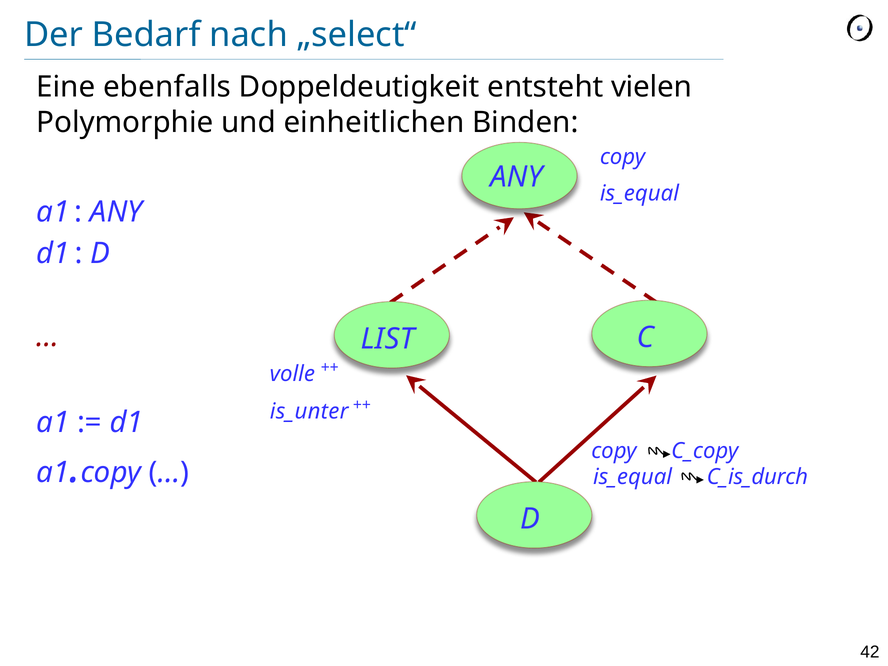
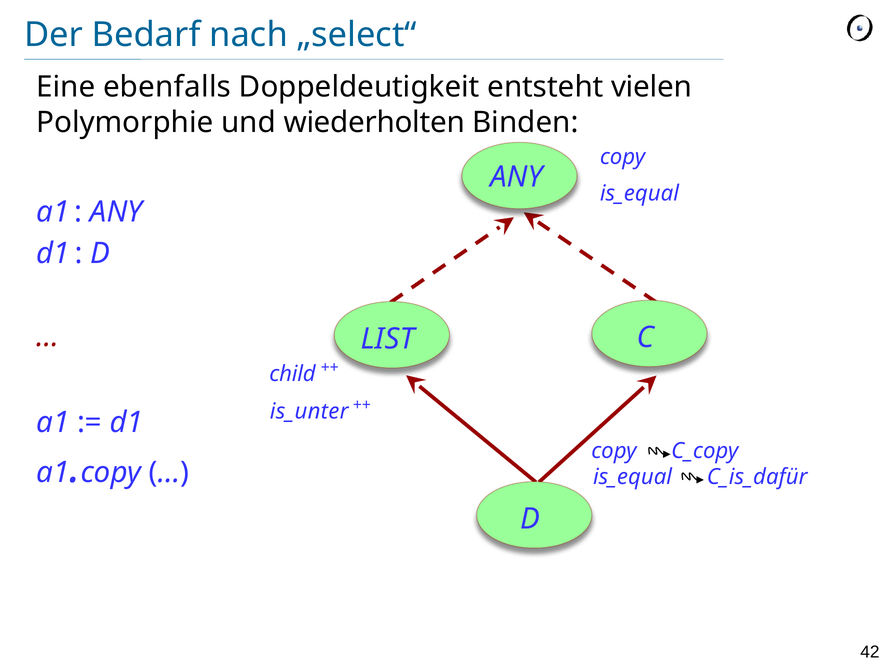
einheitlichen: einheitlichen -> wiederholten
volle: volle -> child
C_is_durch: C_is_durch -> C_is_dafür
